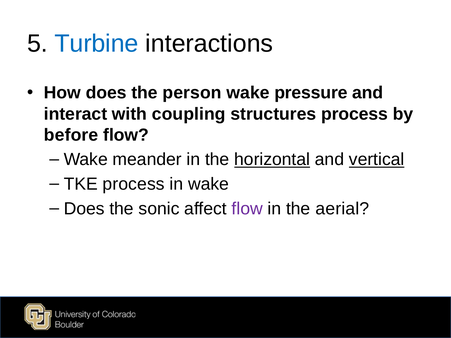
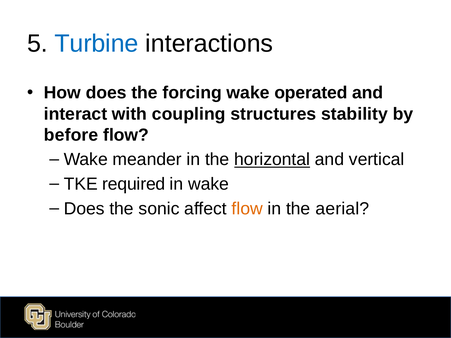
person: person -> forcing
pressure: pressure -> operated
structures process: process -> stability
vertical underline: present -> none
TKE process: process -> required
flow at (247, 209) colour: purple -> orange
